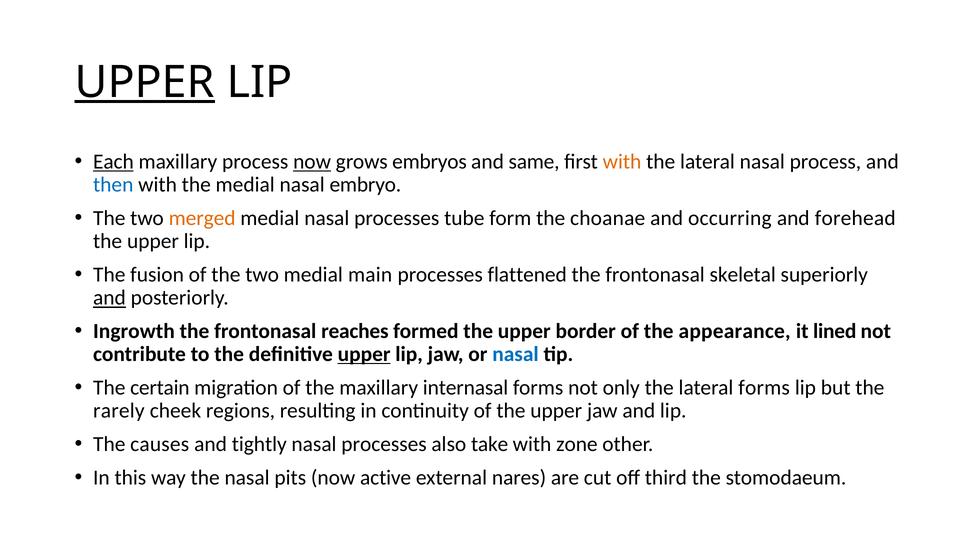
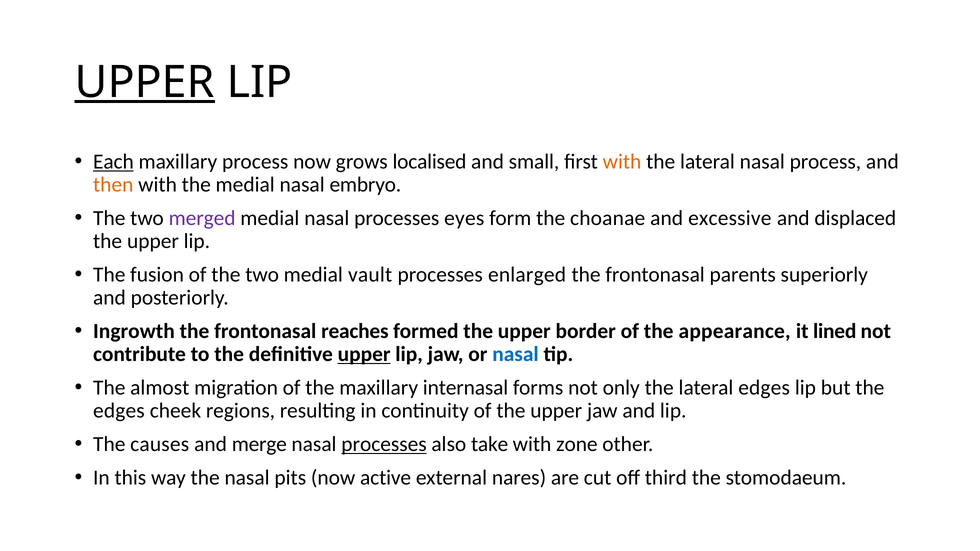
now at (312, 162) underline: present -> none
embryos: embryos -> localised
same: same -> small
then colour: blue -> orange
merged colour: orange -> purple
tube: tube -> eyes
occurring: occurring -> excessive
forehead: forehead -> displaced
main: main -> vault
flattened: flattened -> enlarged
skeletal: skeletal -> parents
and at (109, 298) underline: present -> none
certain: certain -> almost
lateral forms: forms -> edges
rarely at (119, 411): rarely -> edges
tightly: tightly -> merge
processes at (384, 444) underline: none -> present
